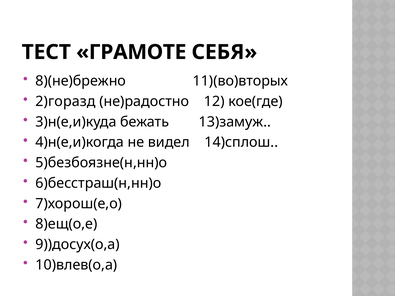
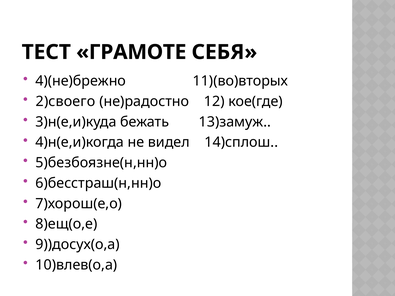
8)(не)брежно: 8)(не)брежно -> 4)(не)брежно
2)горазд: 2)горазд -> 2)своего
